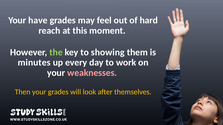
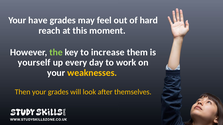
showing: showing -> increase
minutes: minutes -> yourself
weaknesses colour: pink -> yellow
